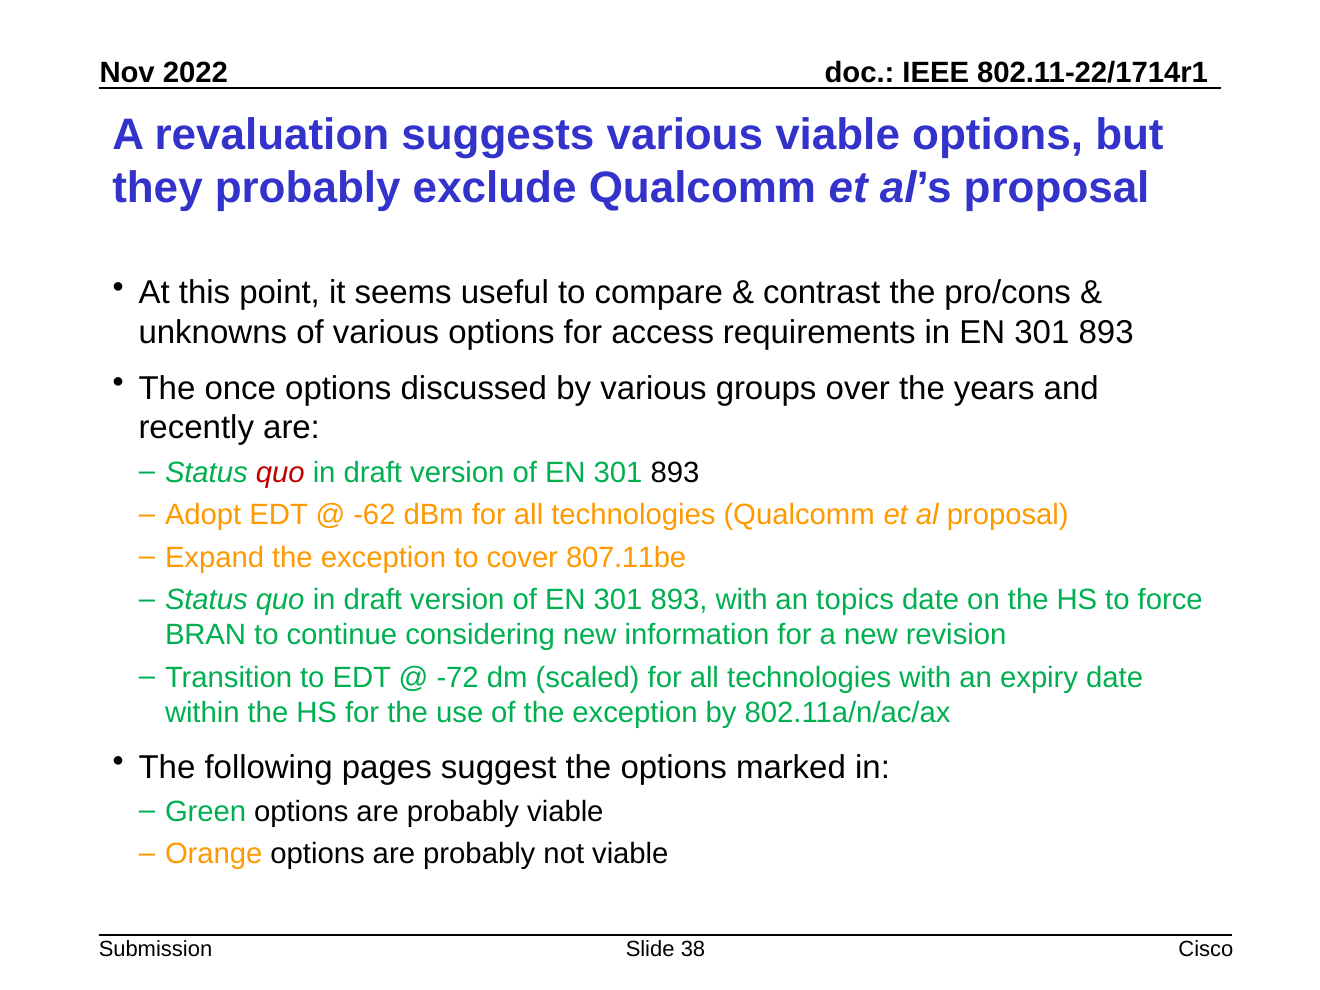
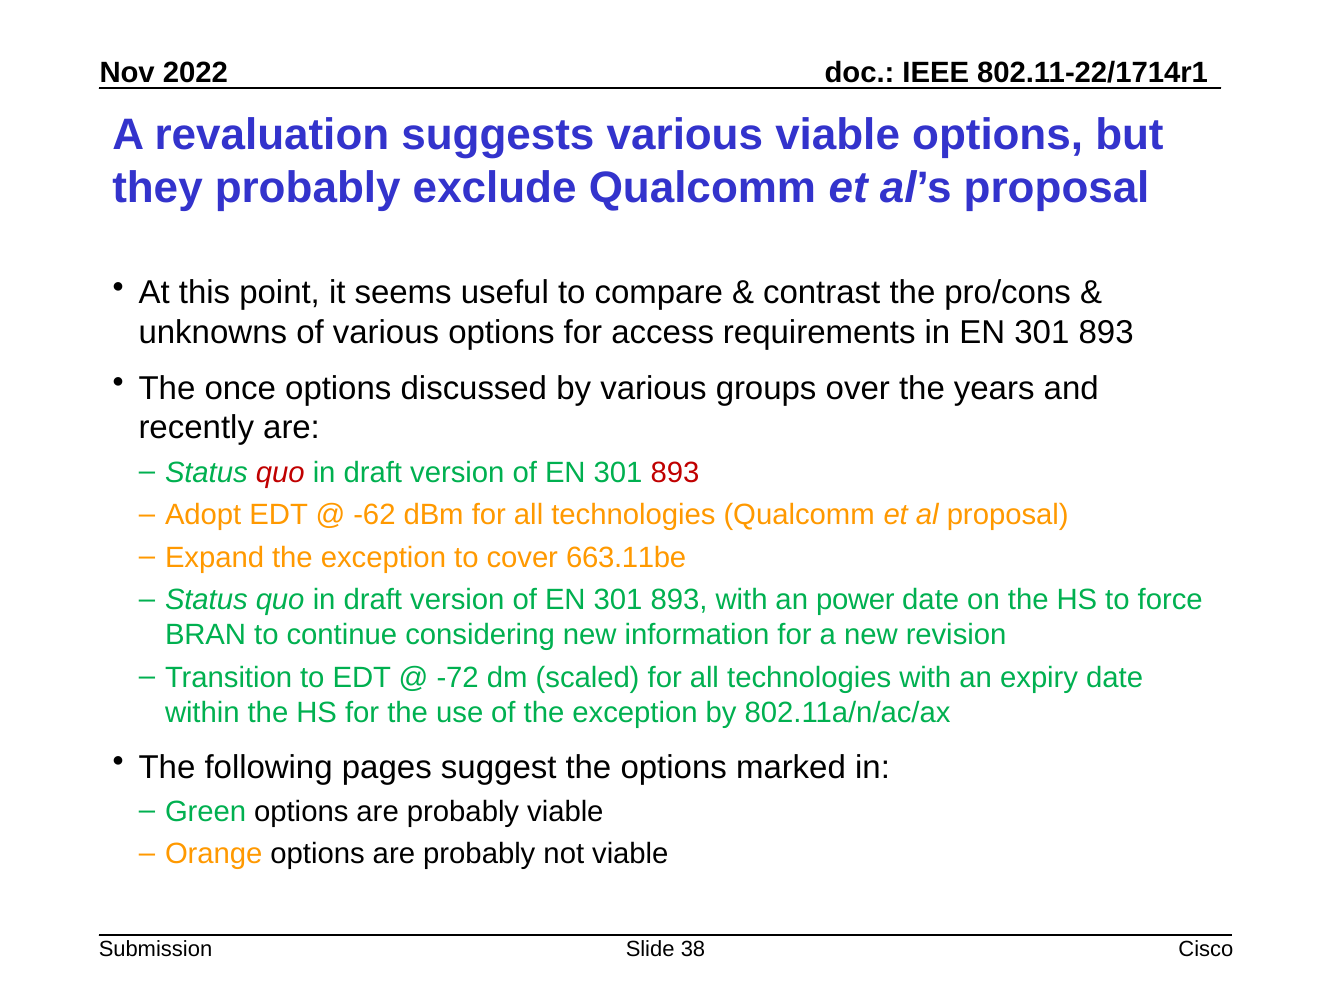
893 at (675, 473) colour: black -> red
807.11be: 807.11be -> 663.11be
topics: topics -> power
